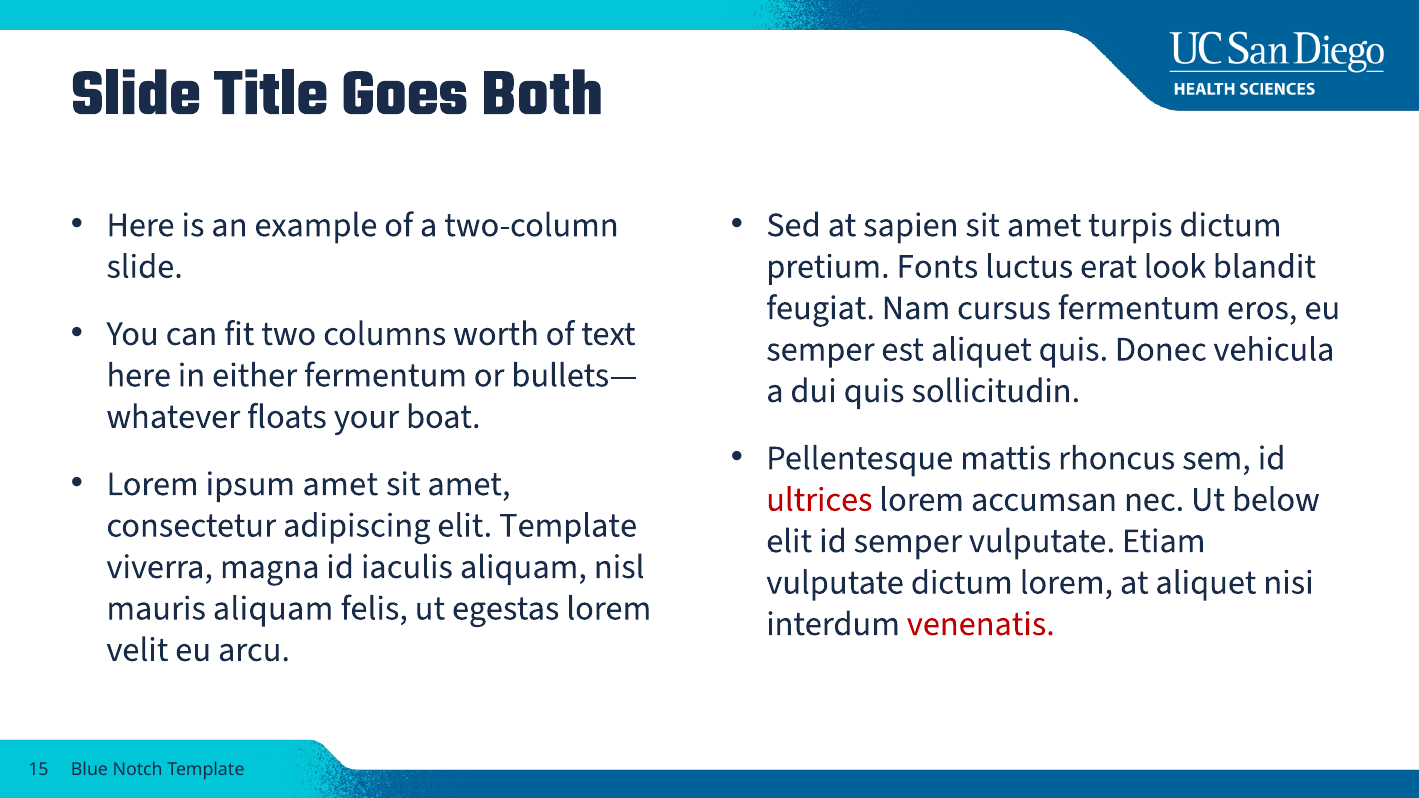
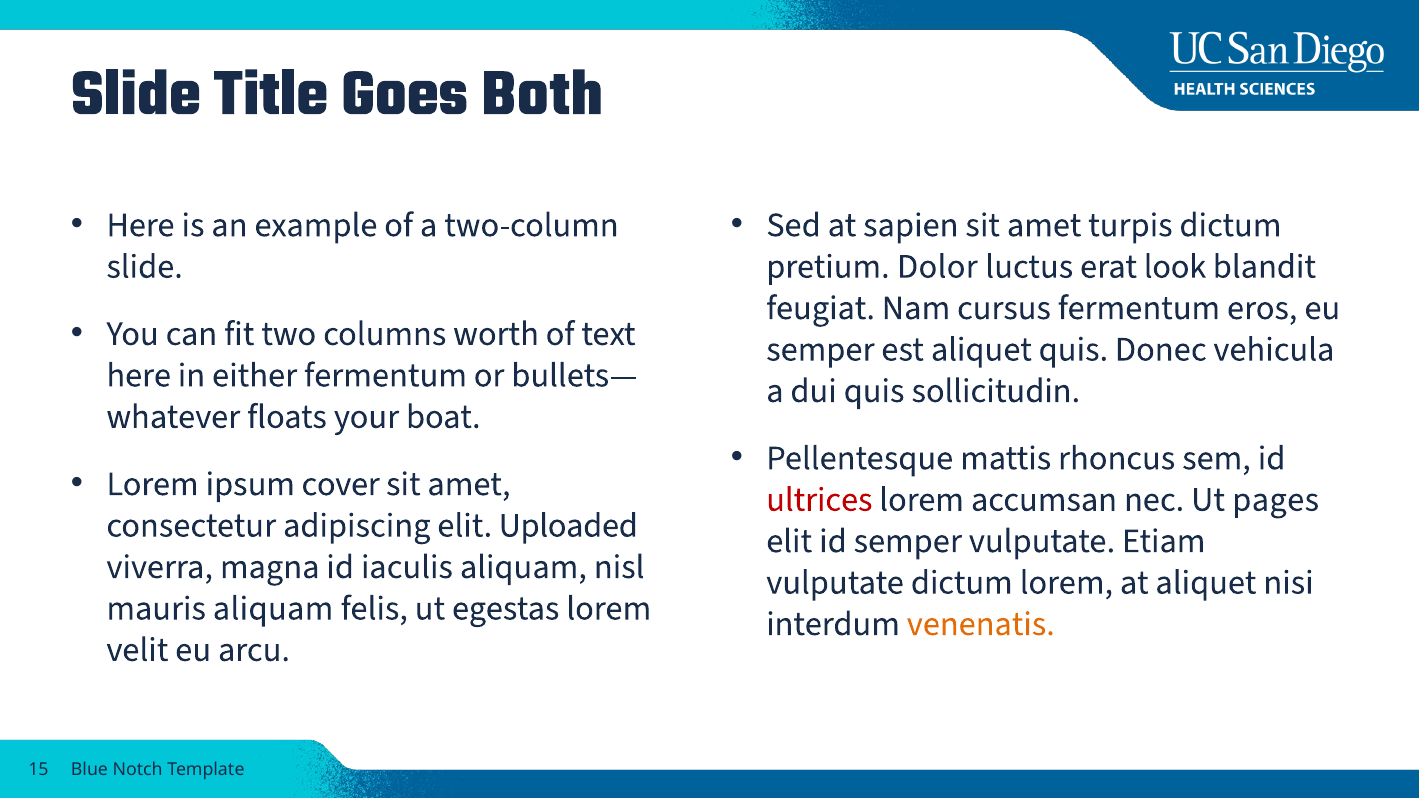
Fonts: Fonts -> Dolor
ipsum amet: amet -> cover
below: below -> pages
elit Template: Template -> Uploaded
venenatis colour: red -> orange
